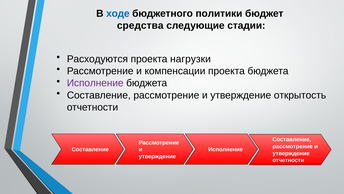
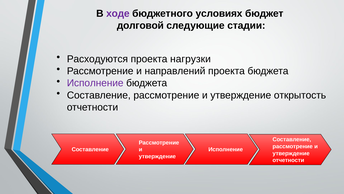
ходе colour: blue -> purple
политики: политики -> условиях
средства: средства -> долговой
компенсации: компенсации -> направлений
